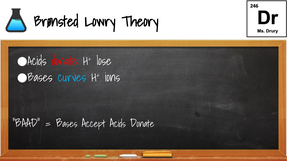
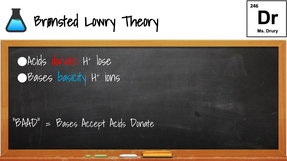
curves: curves -> basicity
